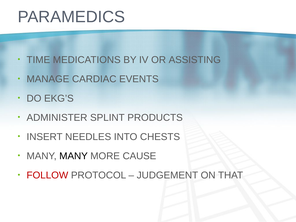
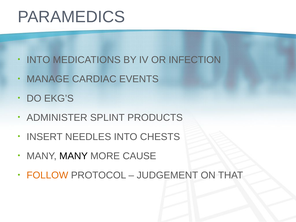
TIME at (38, 60): TIME -> INTO
ASSISTING: ASSISTING -> INFECTION
FOLLOW colour: red -> orange
